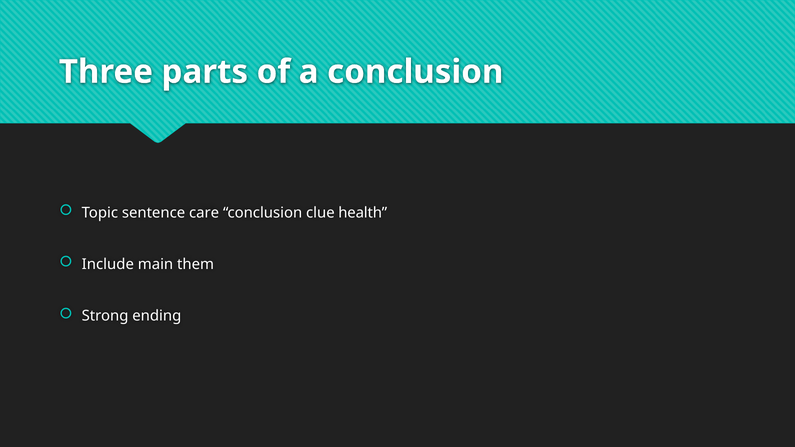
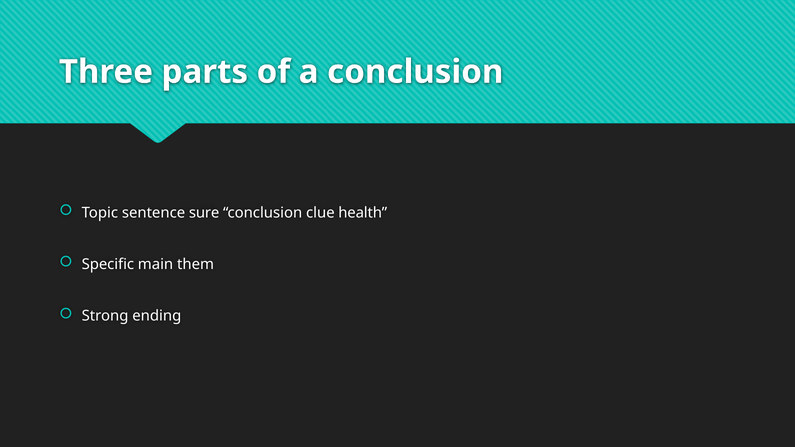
care: care -> sure
Include: Include -> Specific
